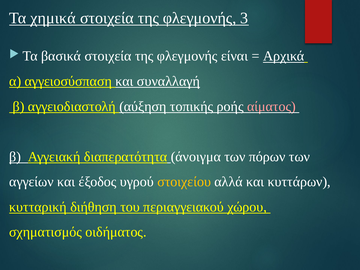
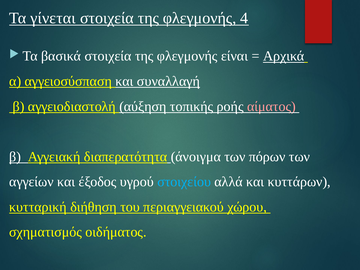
χημικά: χημικά -> γίνεται
3: 3 -> 4
στοιχείου colour: yellow -> light blue
